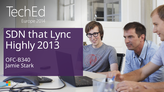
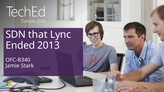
Highly: Highly -> Ended
